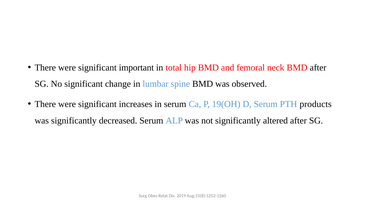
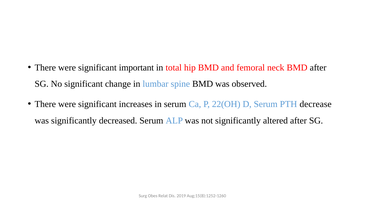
19(OH: 19(OH -> 22(OH
products: products -> decrease
